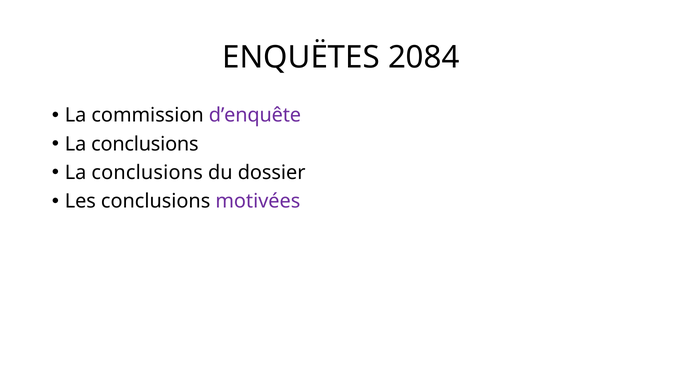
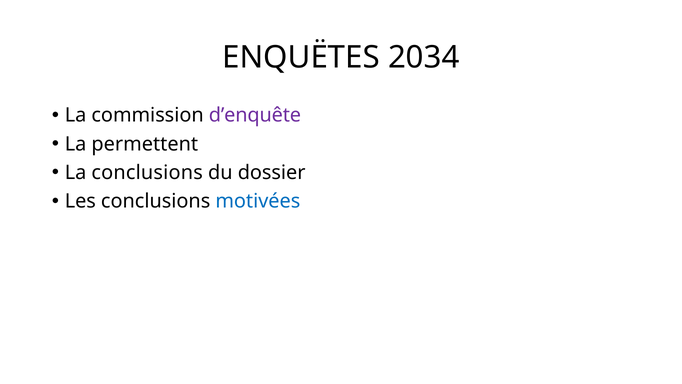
2084: 2084 -> 2034
conclusions at (145, 144): conclusions -> permettent
motivées colour: purple -> blue
